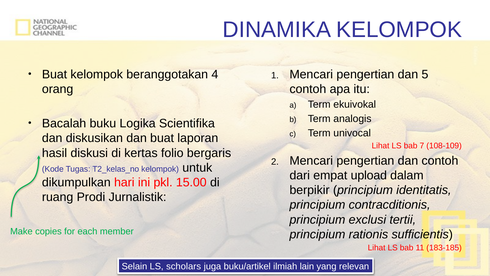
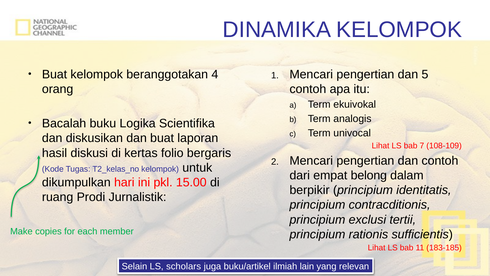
upload: upload -> belong
